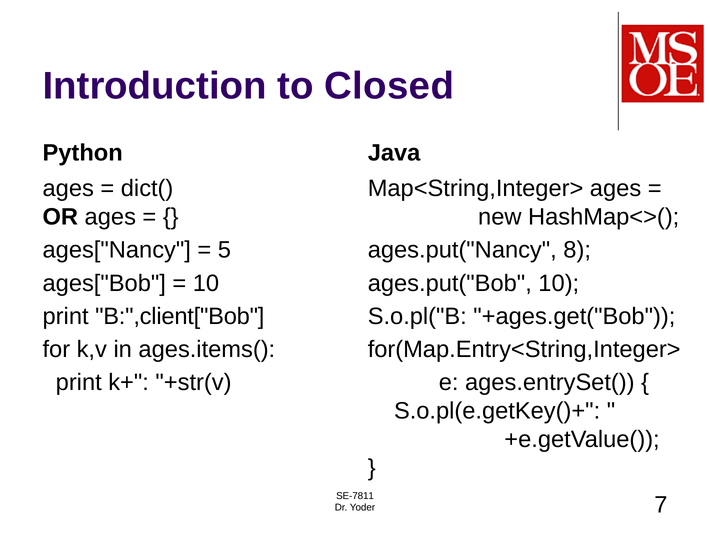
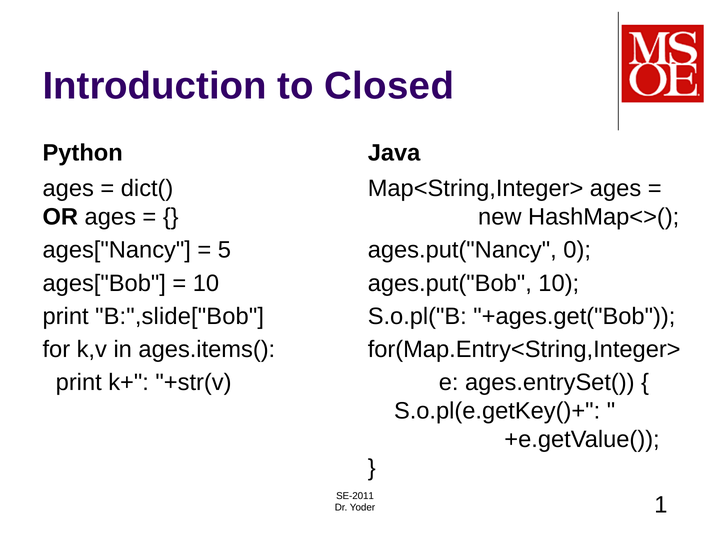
8: 8 -> 0
B:",client["Bob: B:",client["Bob -> B:",slide["Bob
SE-7811: SE-7811 -> SE-2011
7: 7 -> 1
